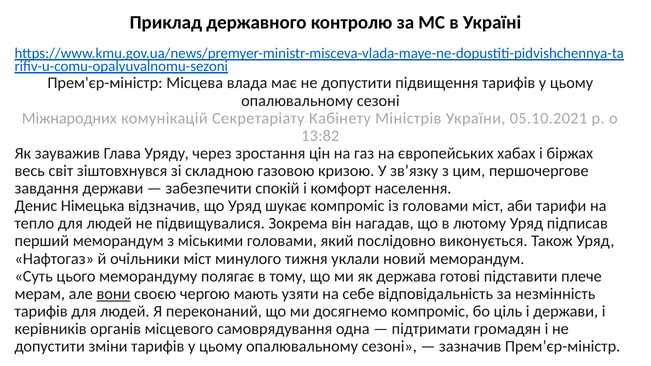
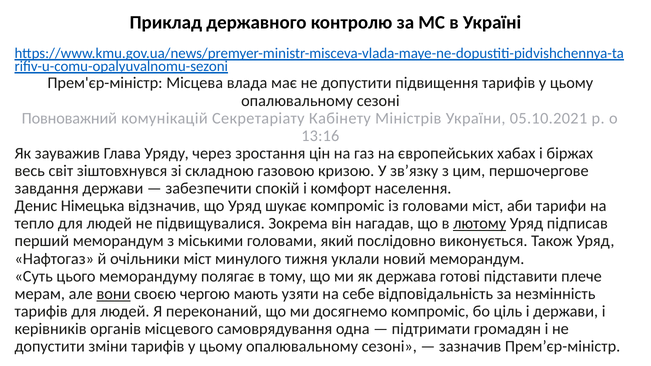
Міжнародних: Міжнародних -> Повноважний
13:82: 13:82 -> 13:16
лютому underline: none -> present
